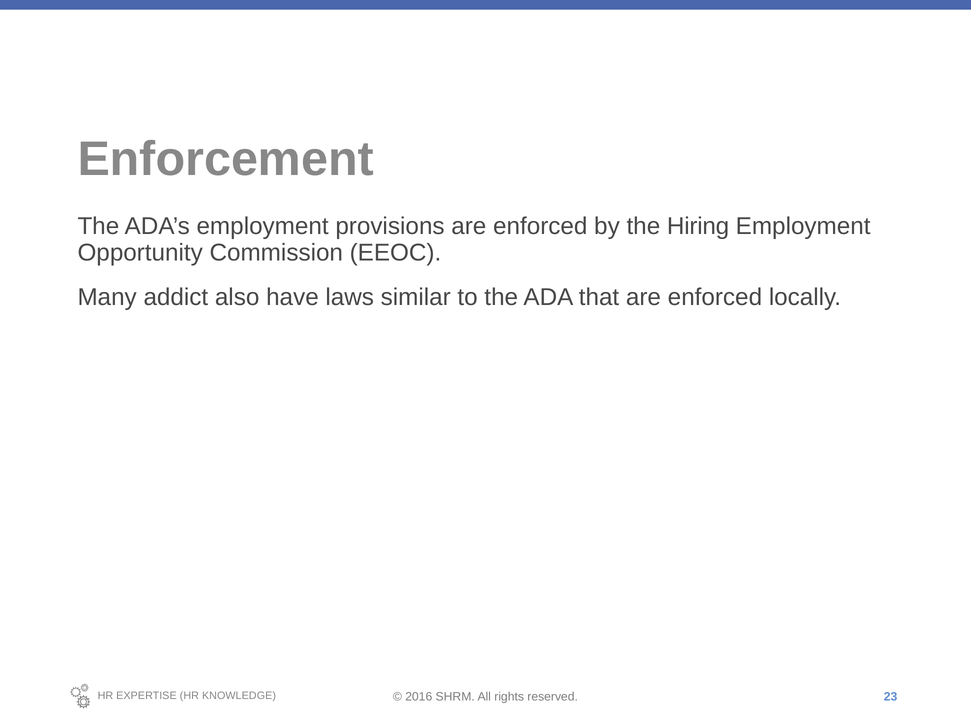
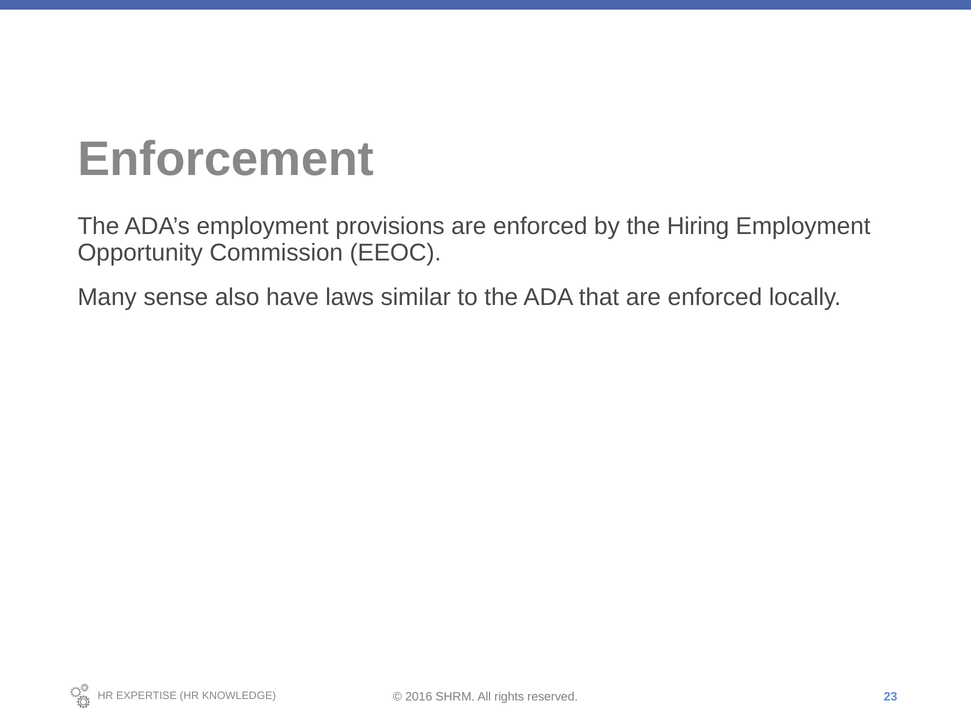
addict: addict -> sense
